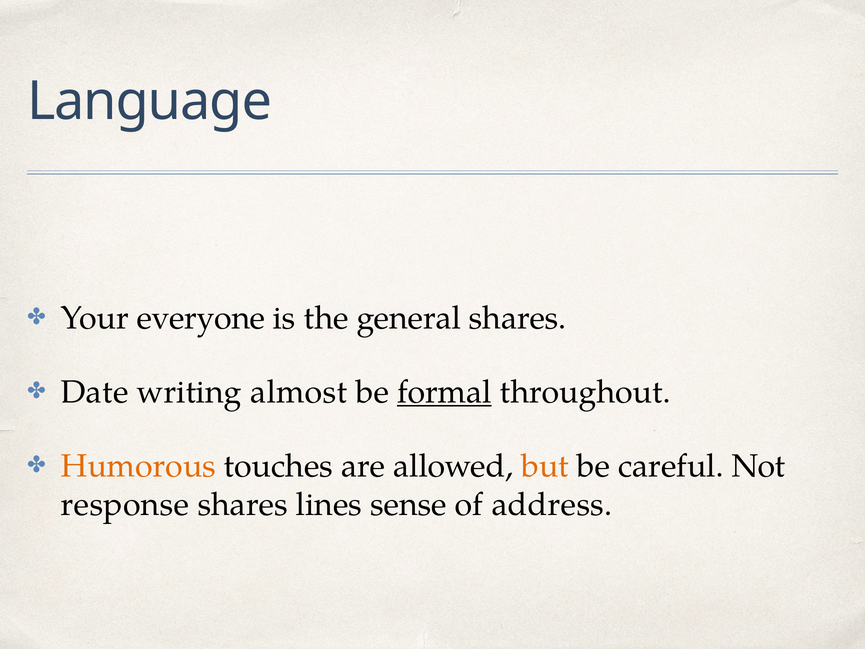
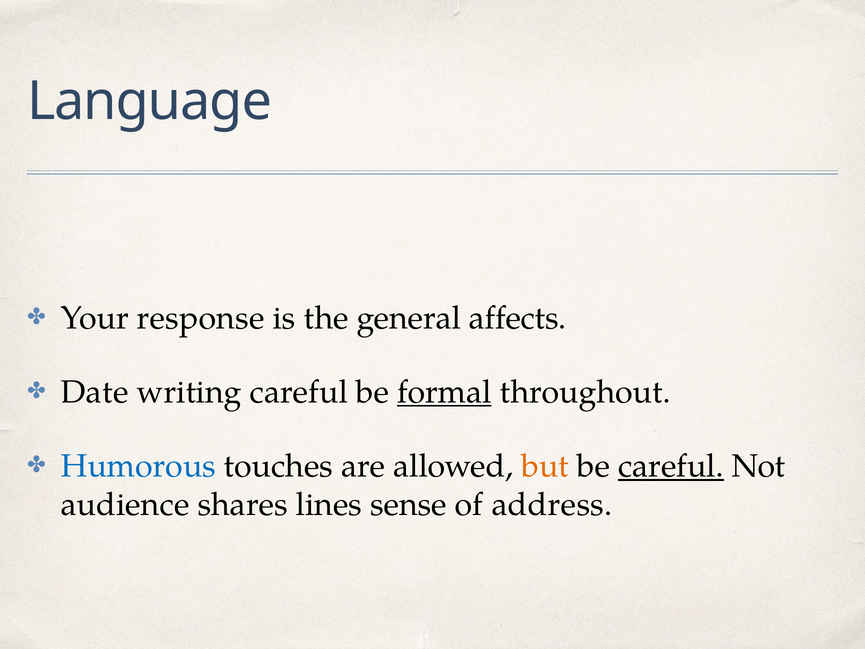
everyone: everyone -> response
general shares: shares -> affects
writing almost: almost -> careful
Humorous colour: orange -> blue
careful at (671, 466) underline: none -> present
response: response -> audience
